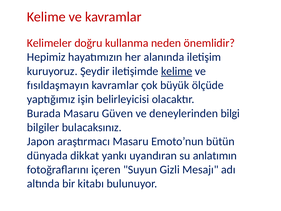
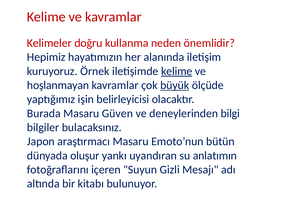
Şeydir: Şeydir -> Örnek
fısıldaşmayın: fısıldaşmayın -> hoşlanmayan
büyük underline: none -> present
dikkat: dikkat -> oluşur
